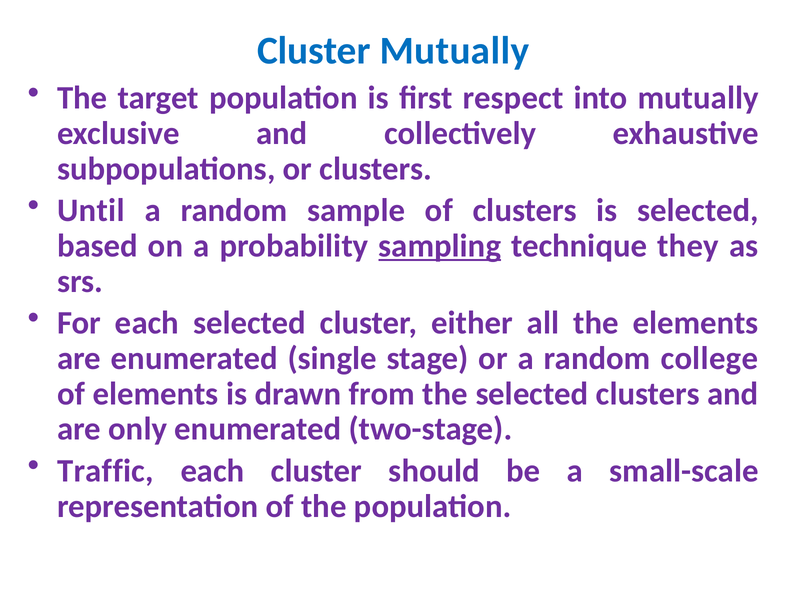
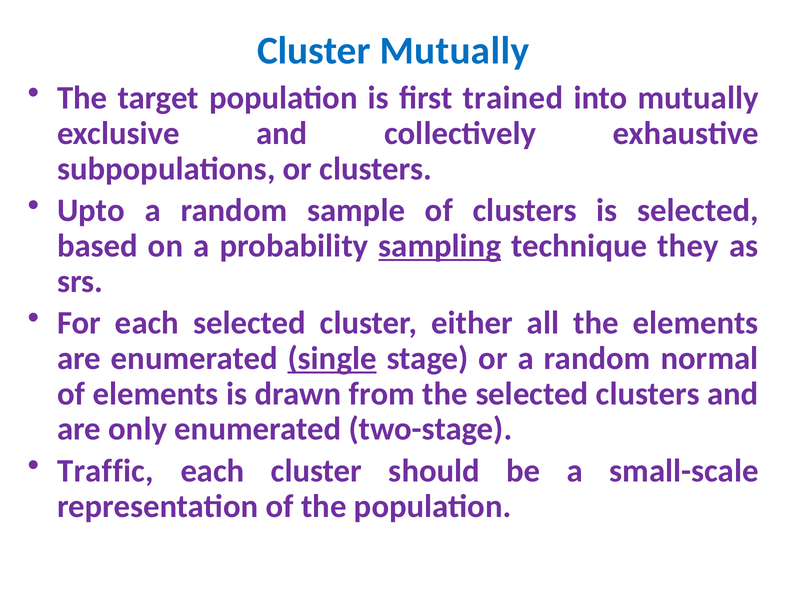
respect: respect -> trained
Until: Until -> Upto
single underline: none -> present
college: college -> normal
